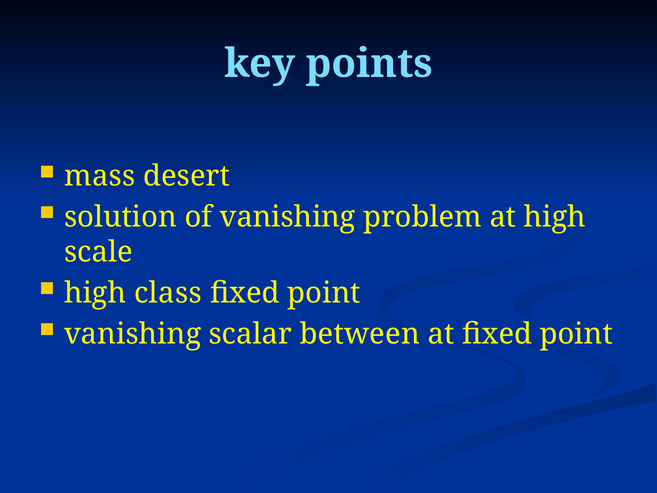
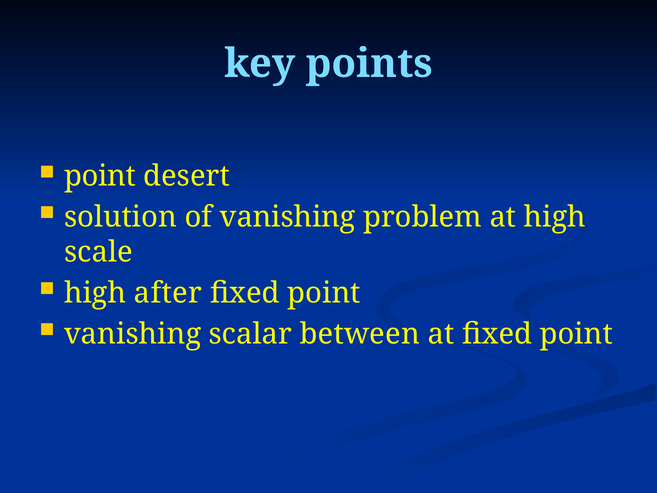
mass at (100, 176): mass -> point
class: class -> after
